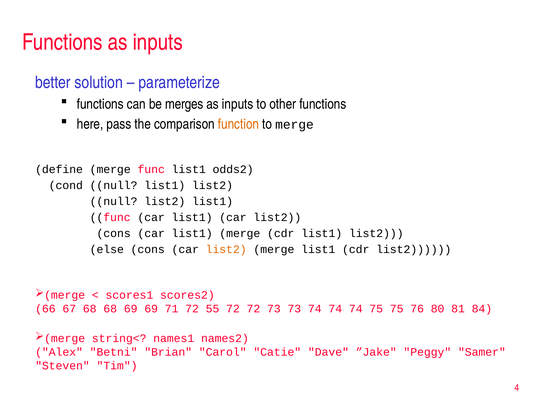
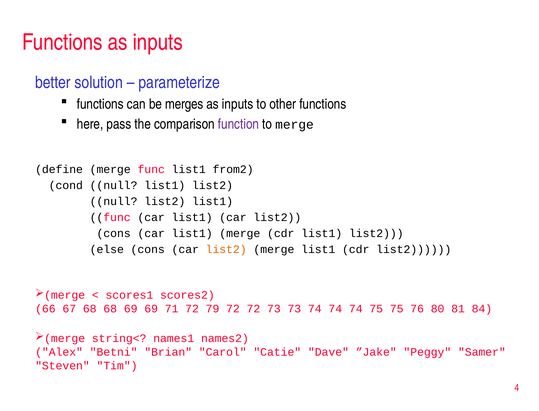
function colour: orange -> purple
odds2: odds2 -> from2
55: 55 -> 79
